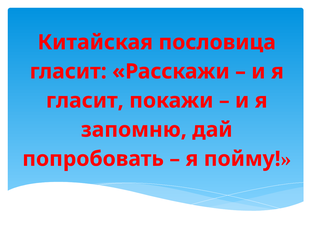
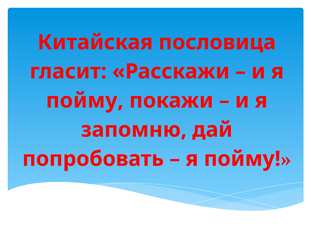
гласит at (85, 101): гласит -> пойму
